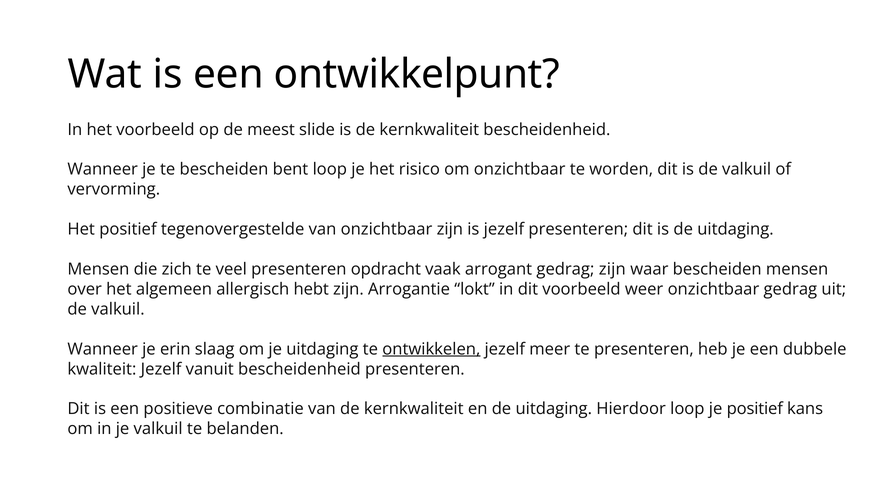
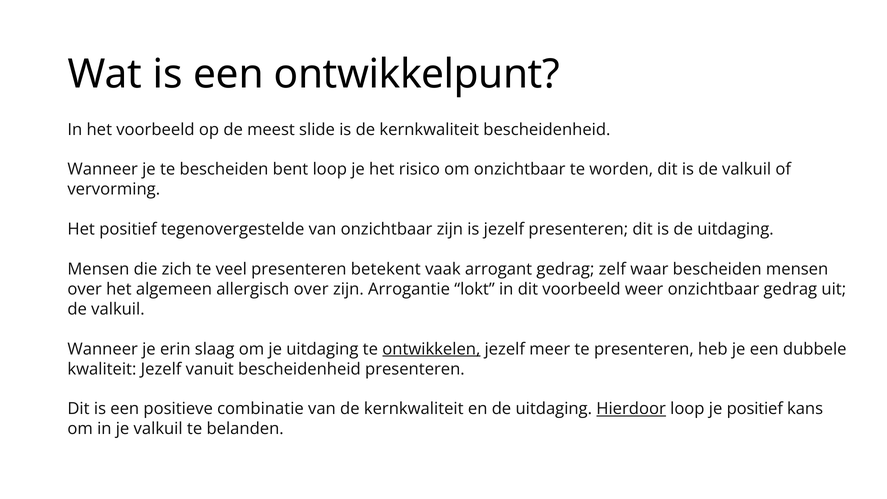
opdracht: opdracht -> betekent
gedrag zijn: zijn -> zelf
allergisch hebt: hebt -> over
Hierdoor underline: none -> present
